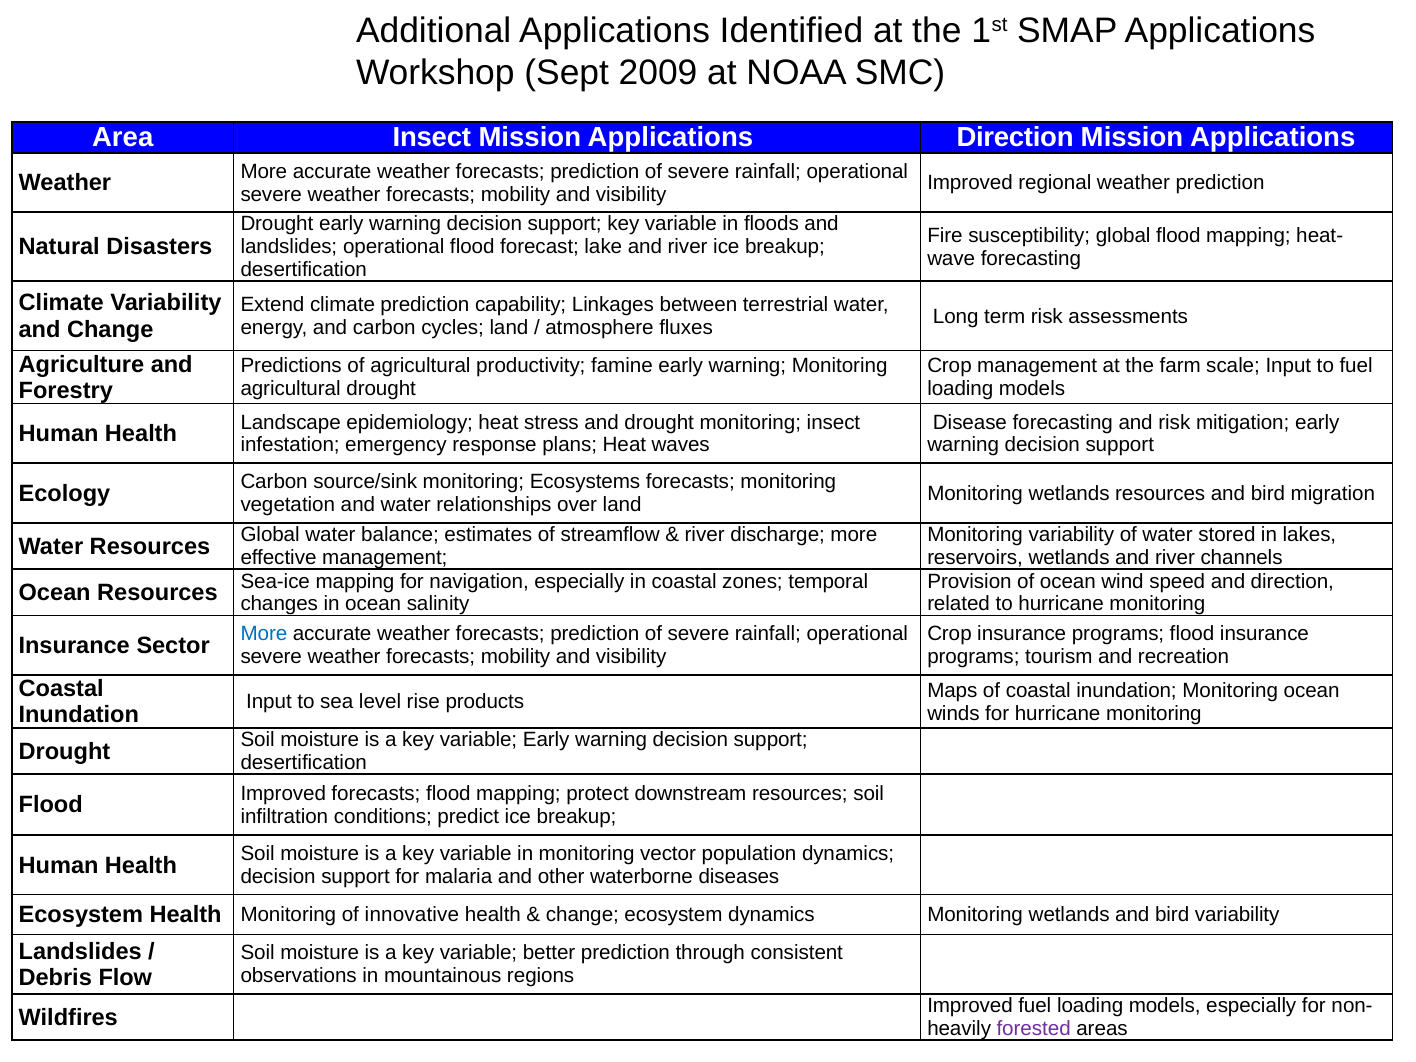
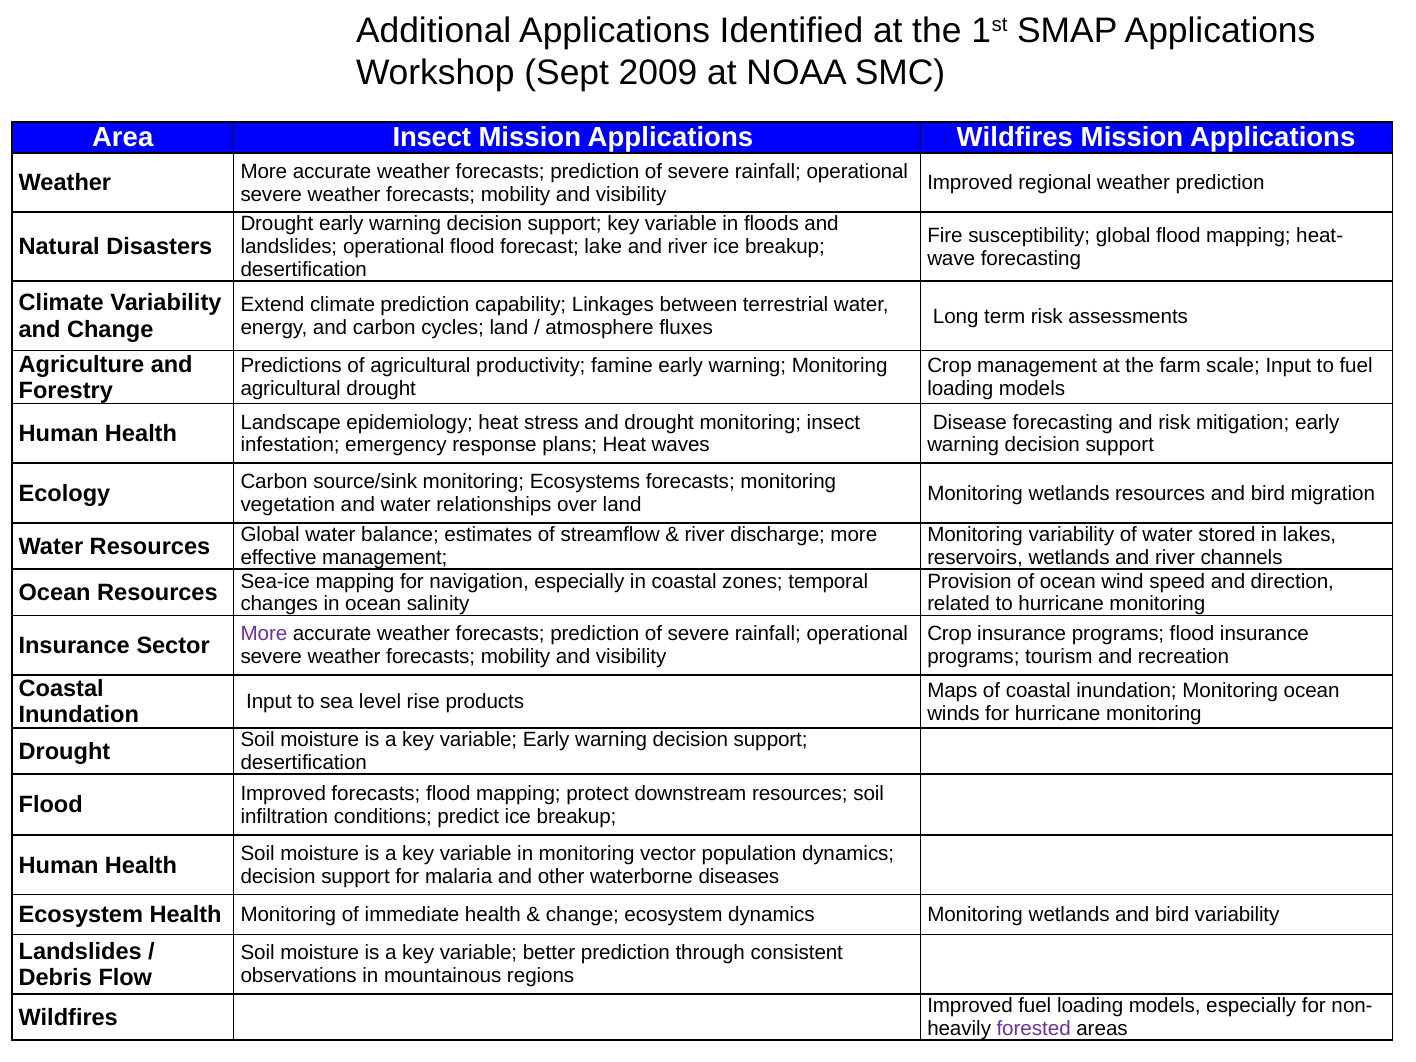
Applications Direction: Direction -> Wildfires
More at (264, 634) colour: blue -> purple
innovative: innovative -> immediate
